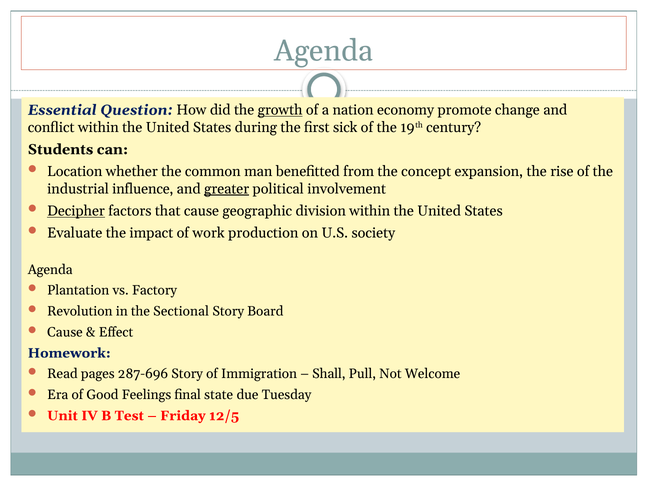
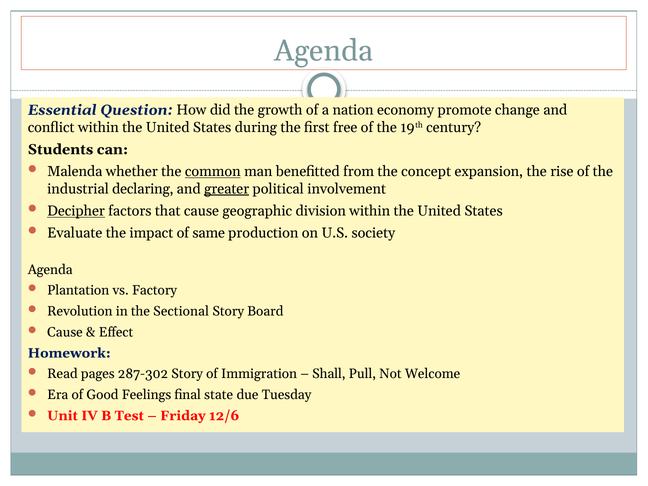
growth underline: present -> none
sick: sick -> free
Location: Location -> Malenda
common underline: none -> present
influence: influence -> declaring
work: work -> same
287-696: 287-696 -> 287-302
12/5: 12/5 -> 12/6
